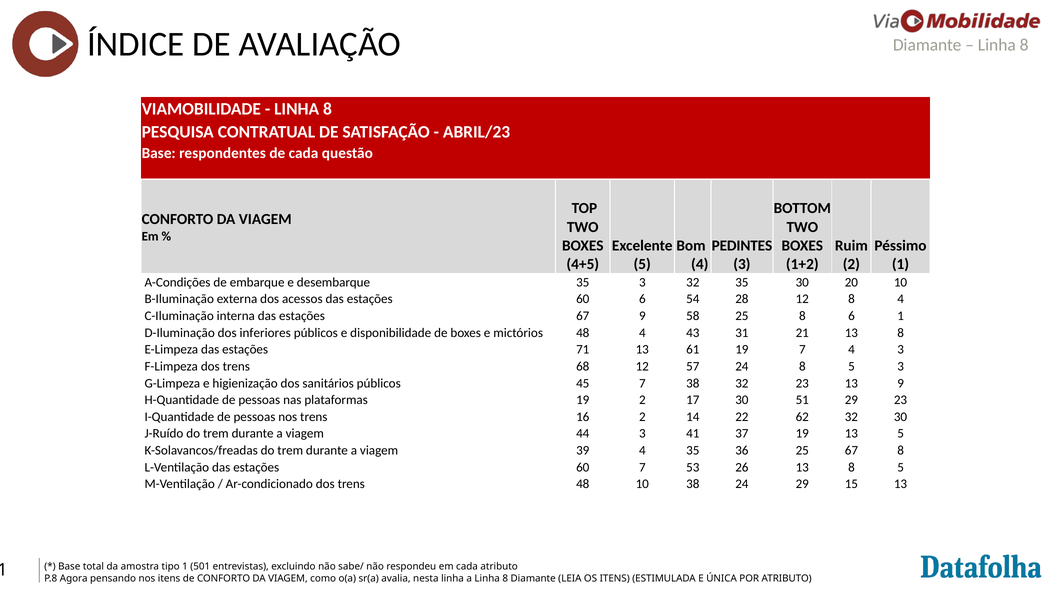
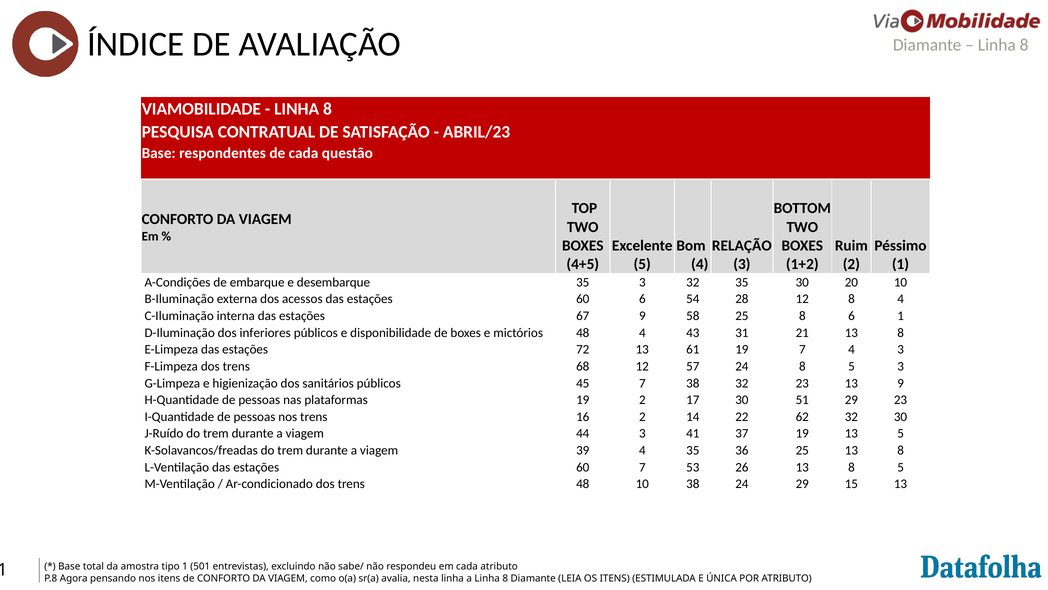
PEDINTES: PEDINTES -> RELAÇÃO
71: 71 -> 72
25 67: 67 -> 13
